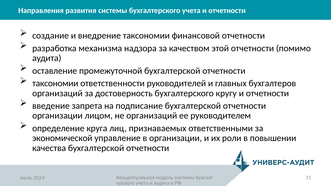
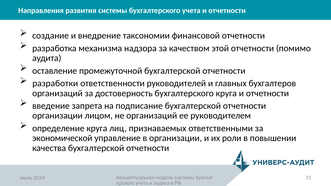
таксономии at (55, 83): таксономии -> разработки
бухгалтерского кругу: кругу -> круга
